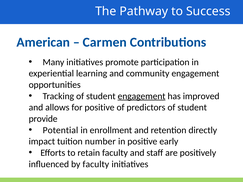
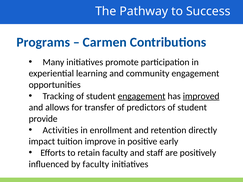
American: American -> Programs
improved underline: none -> present
for positive: positive -> transfer
Potential: Potential -> Activities
number: number -> improve
